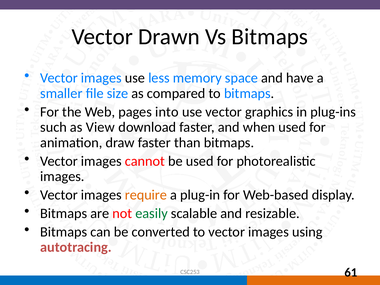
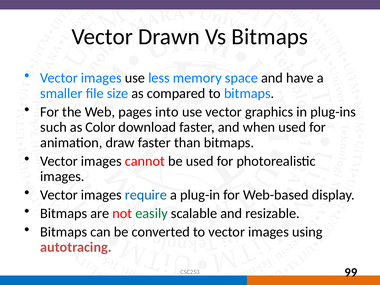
View: View -> Color
require colour: orange -> blue
61: 61 -> 99
